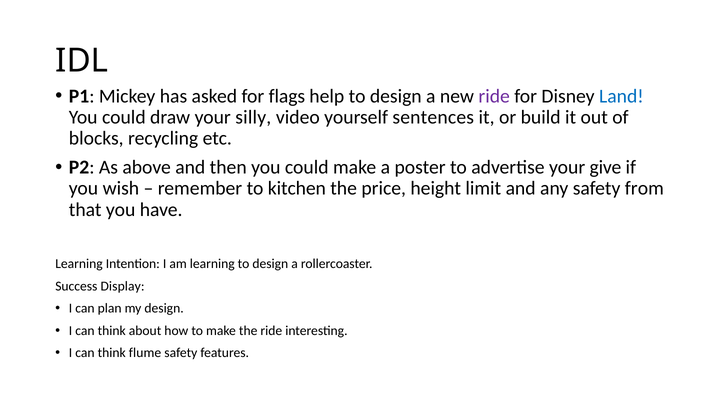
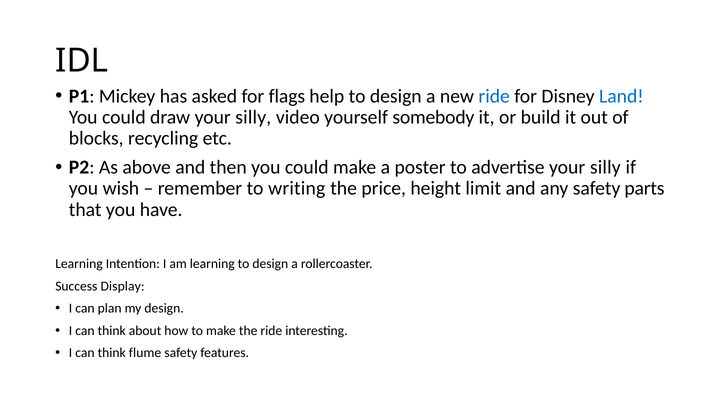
ride at (494, 96) colour: purple -> blue
sentences: sentences -> somebody
advertise your give: give -> silly
kitchen: kitchen -> writing
from: from -> parts
